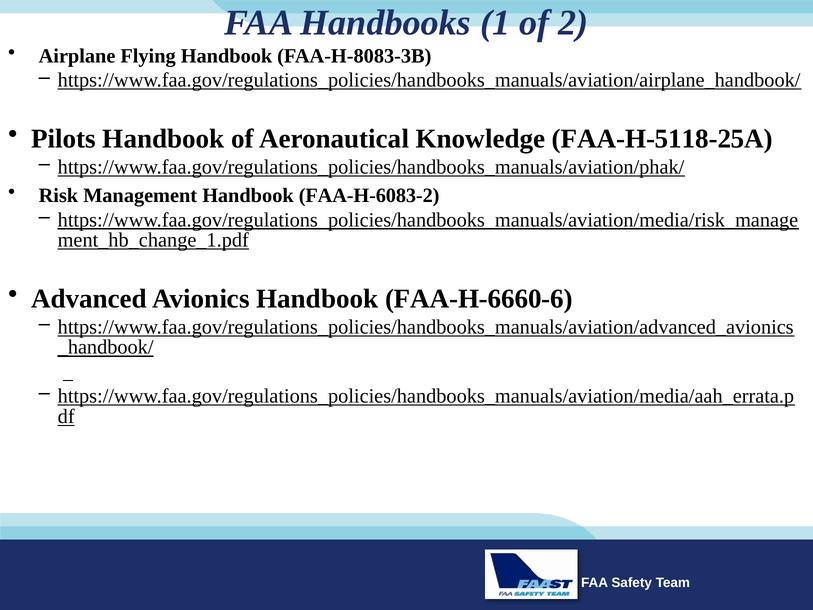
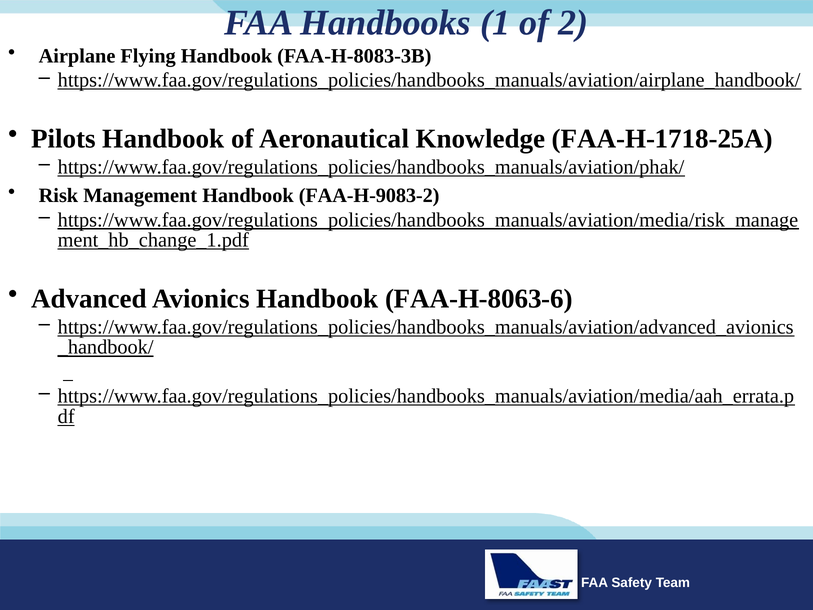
FAA-H-5118-25A: FAA-H-5118-25A -> FAA-H-1718-25A
FAA-H-6083-2: FAA-H-6083-2 -> FAA-H-9083-2
FAA-H-6660-6: FAA-H-6660-6 -> FAA-H-8063-6
